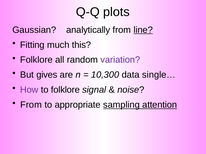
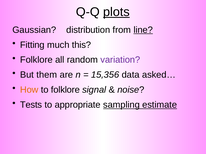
plots underline: none -> present
analytically: analytically -> distribution
gives: gives -> them
10,300: 10,300 -> 15,356
single…: single… -> asked…
How colour: purple -> orange
From at (31, 105): From -> Tests
attention: attention -> estimate
